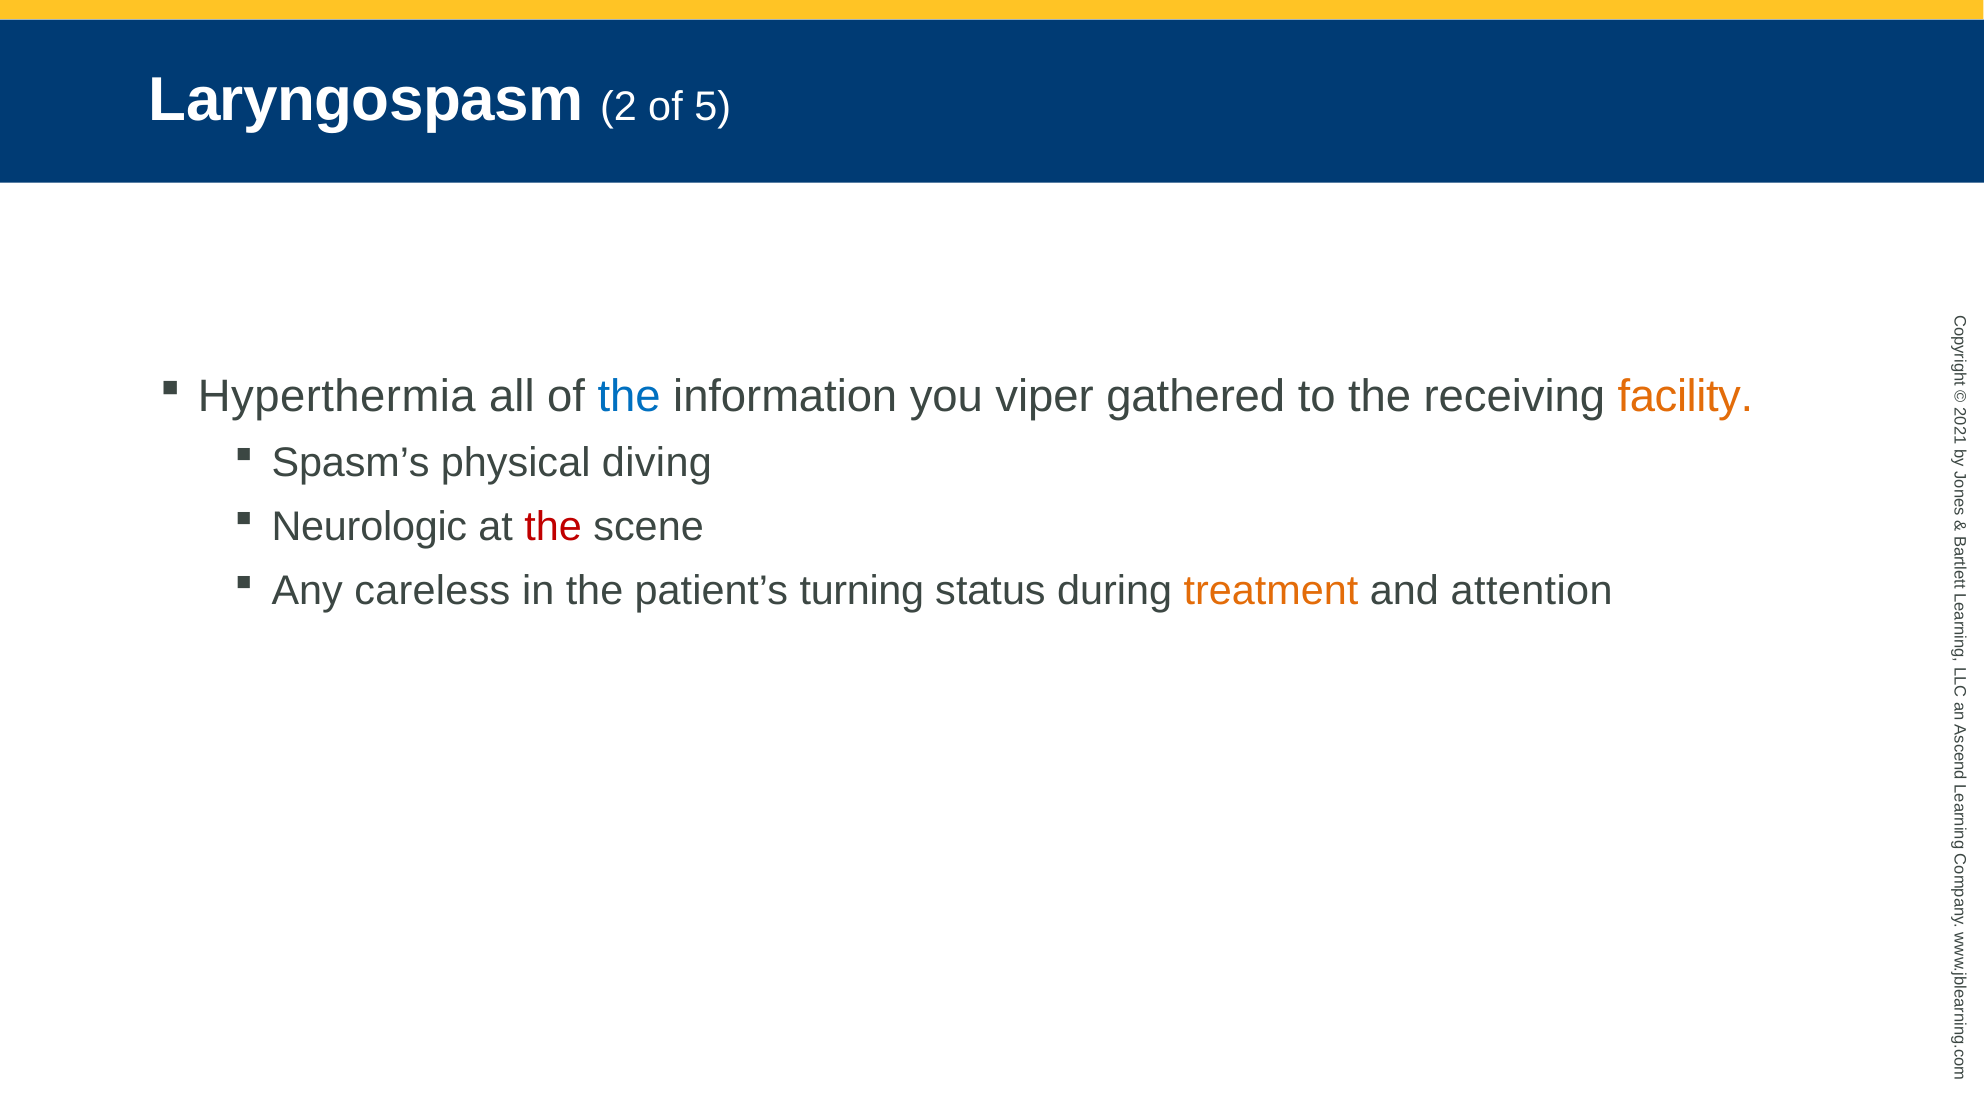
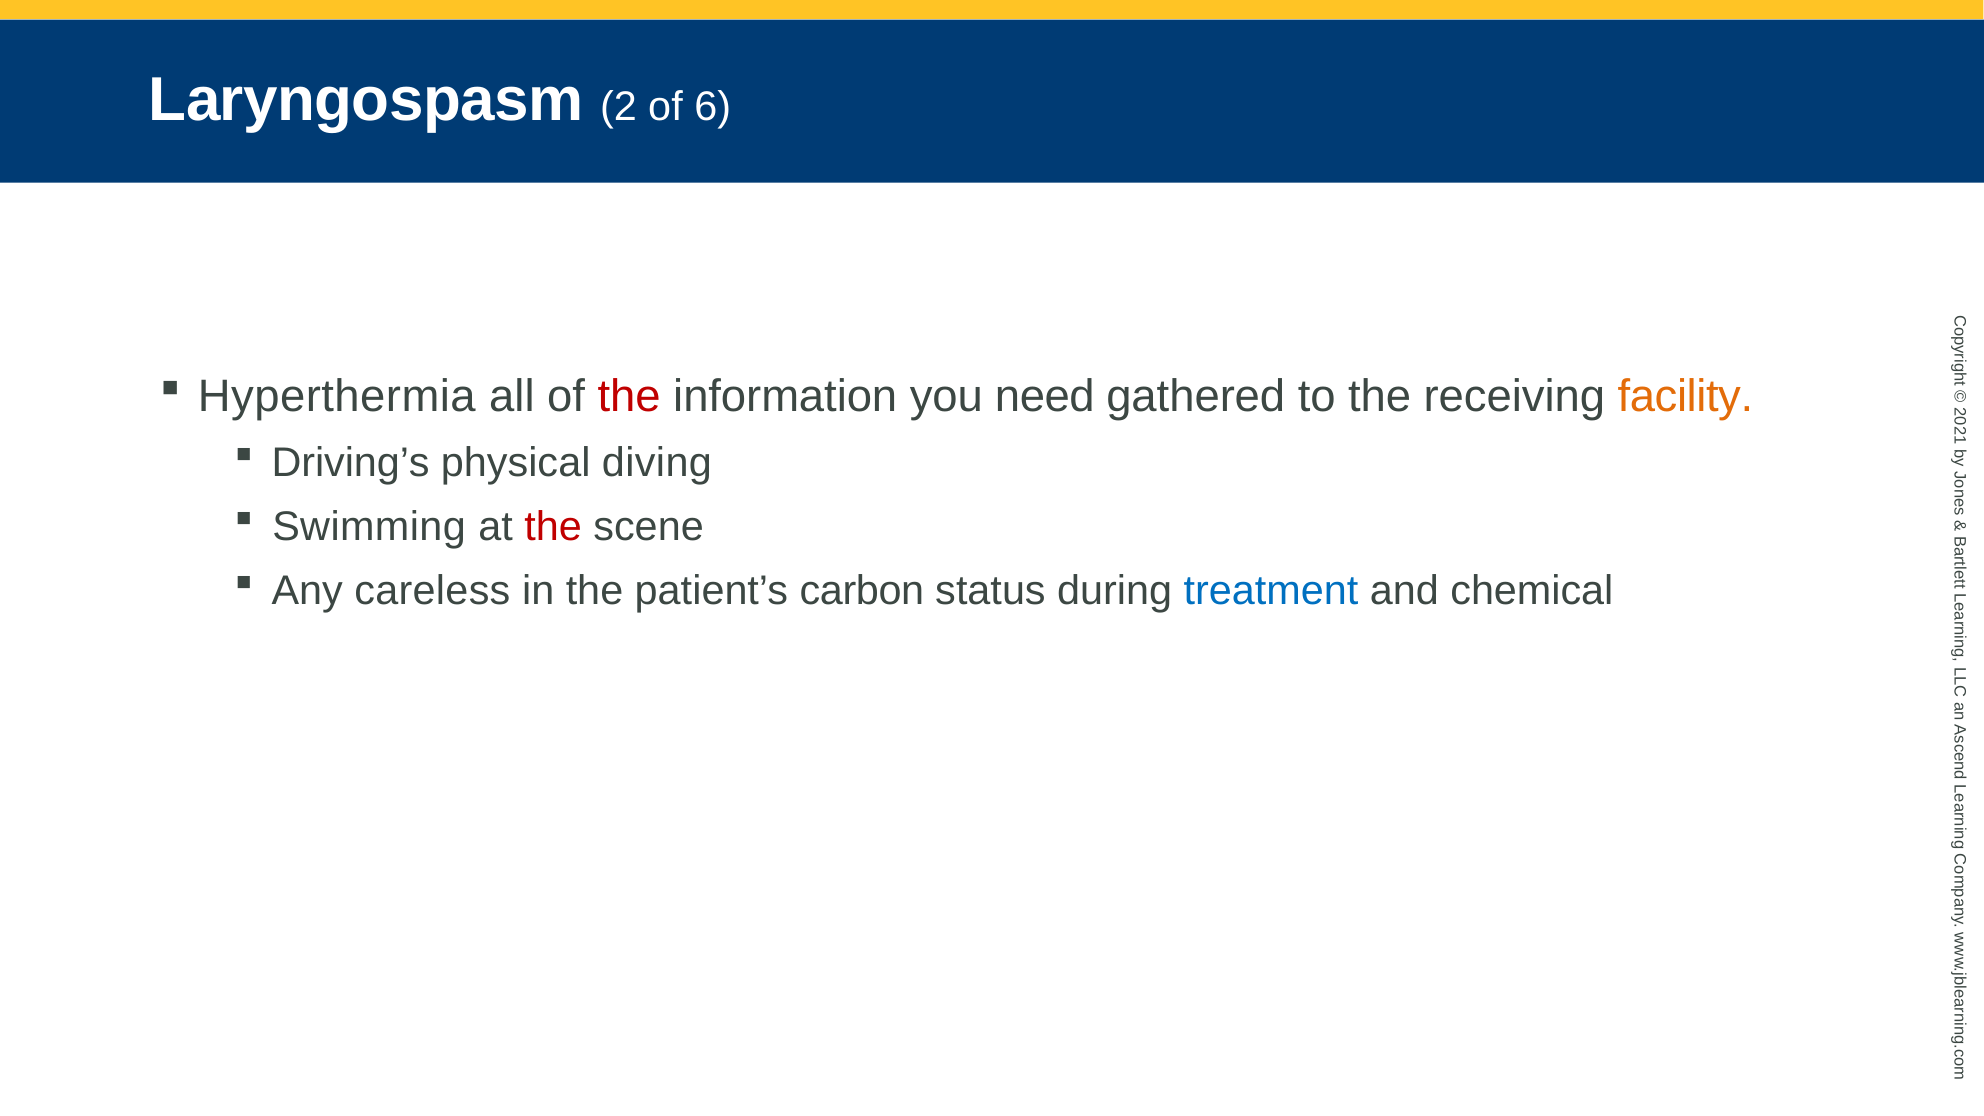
5: 5 -> 6
the at (629, 396) colour: blue -> red
viper: viper -> need
Spasm’s: Spasm’s -> Driving’s
Neurologic: Neurologic -> Swimming
turning: turning -> carbon
treatment colour: orange -> blue
attention: attention -> chemical
